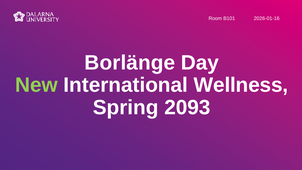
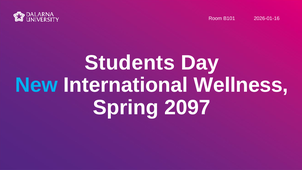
Borlänge: Borlänge -> Students
New colour: light green -> light blue
2093: 2093 -> 2097
